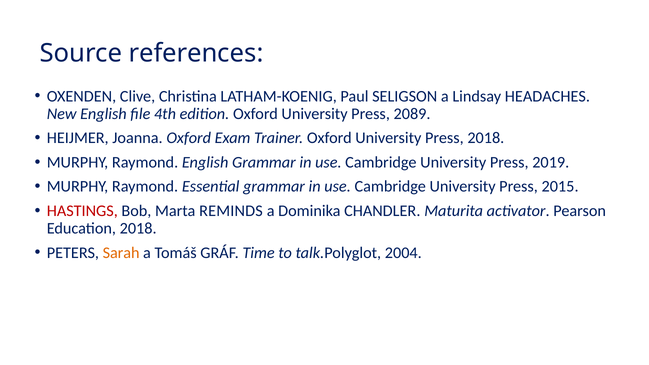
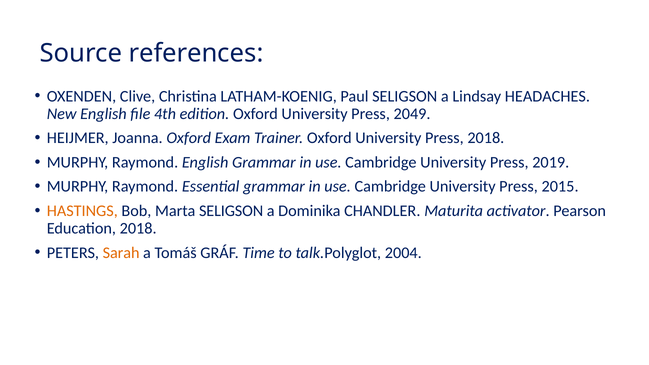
2089: 2089 -> 2049
HASTINGS colour: red -> orange
Marta REMINDS: REMINDS -> SELIGSON
